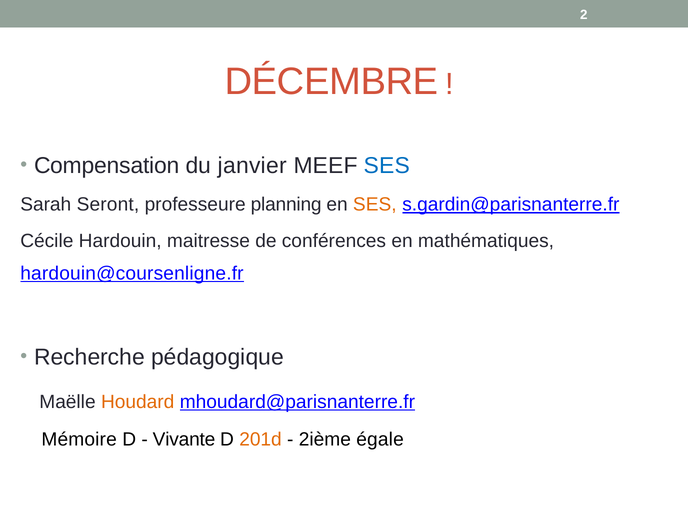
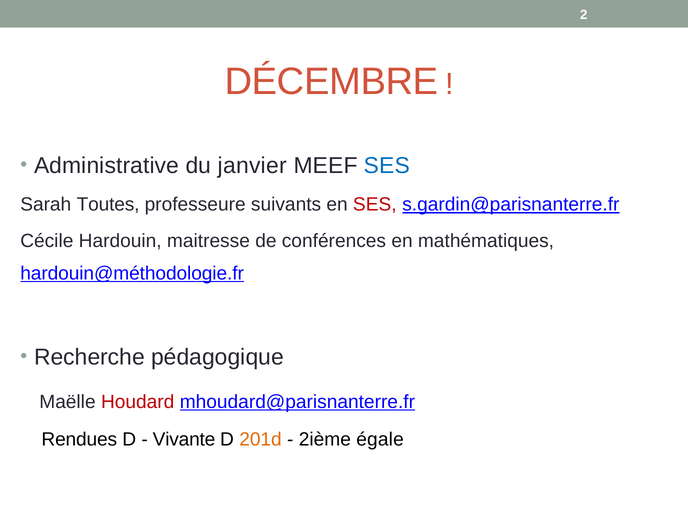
Compensation: Compensation -> Administrative
Seront: Seront -> Toutes
planning: planning -> suivants
SES at (375, 204) colour: orange -> red
hardouin@coursenligne.fr: hardouin@coursenligne.fr -> hardouin@méthodologie.fr
Houdard colour: orange -> red
Mémoire: Mémoire -> Rendues
